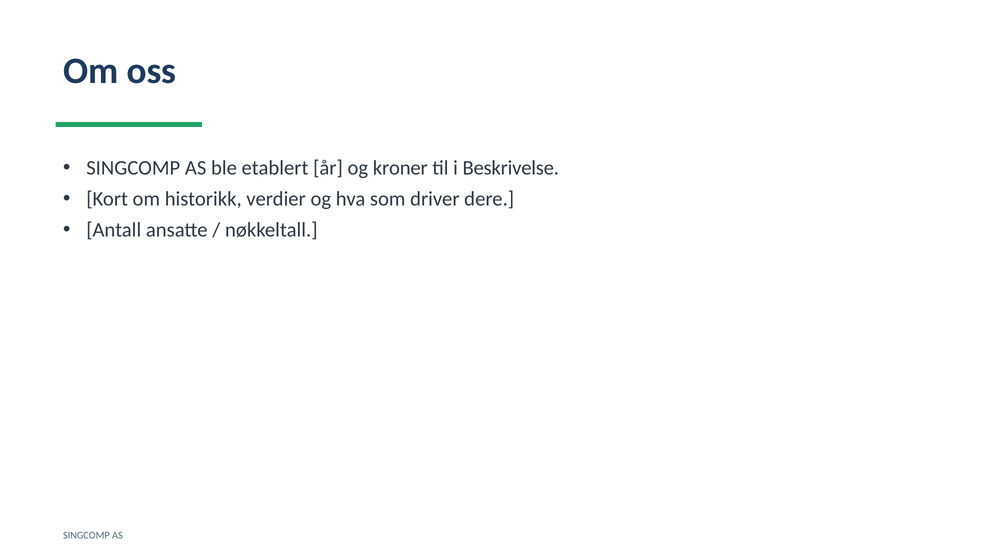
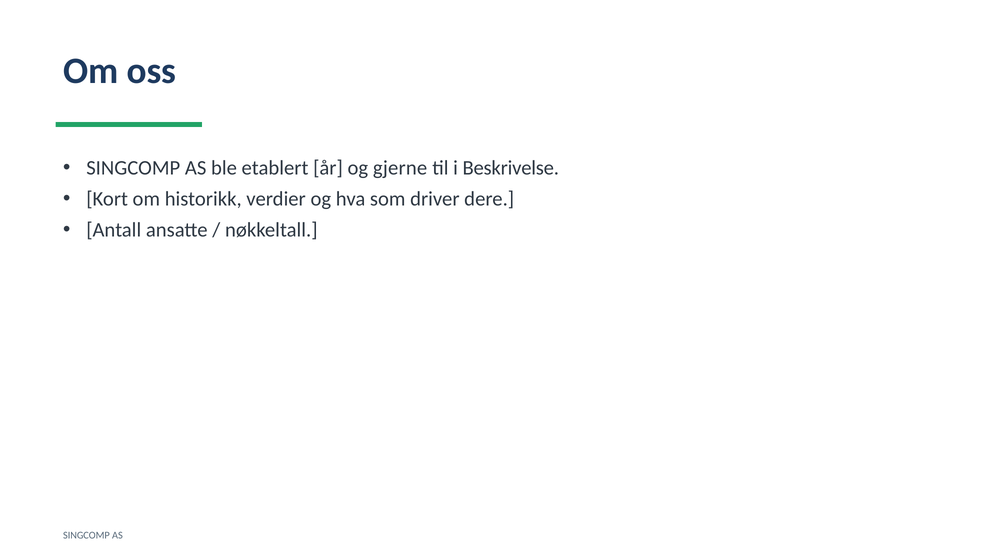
kroner: kroner -> gjerne
